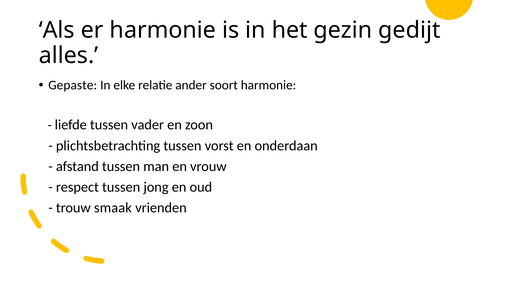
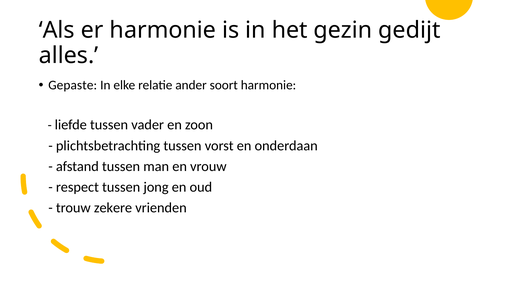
smaak: smaak -> zekere
